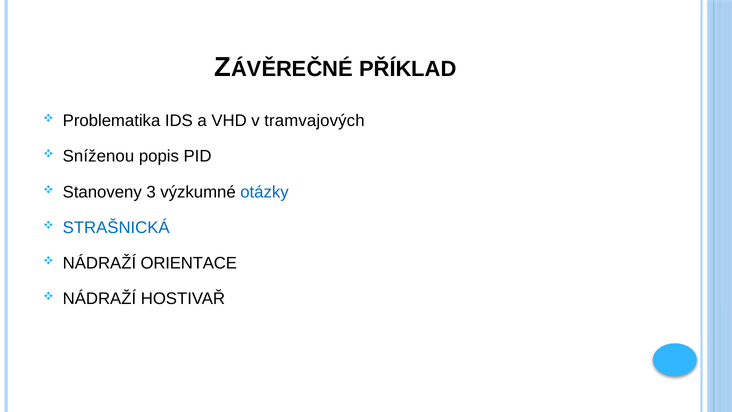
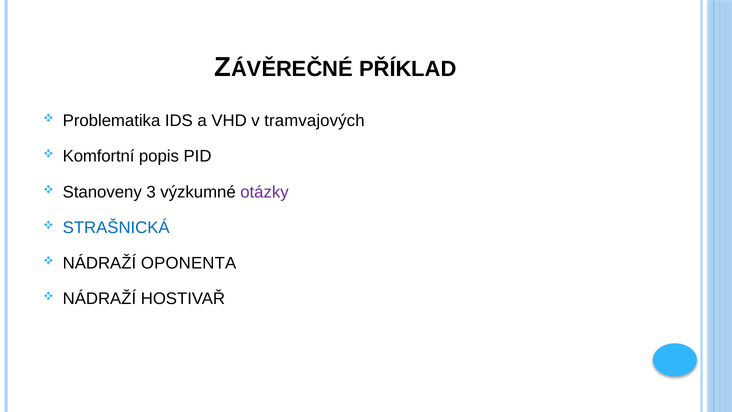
Sníženou: Sníženou -> Komfortní
otázky colour: blue -> purple
ORIENTACE: ORIENTACE -> OPONENTA
